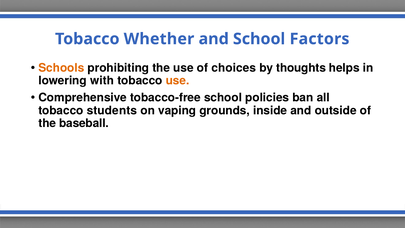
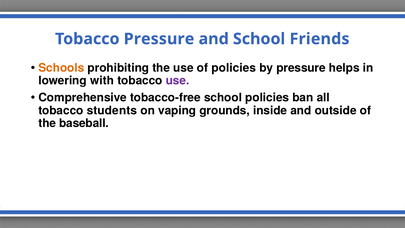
Tobacco Whether: Whether -> Pressure
Factors: Factors -> Friends
of choices: choices -> policies
by thoughts: thoughts -> pressure
use at (178, 81) colour: orange -> purple
